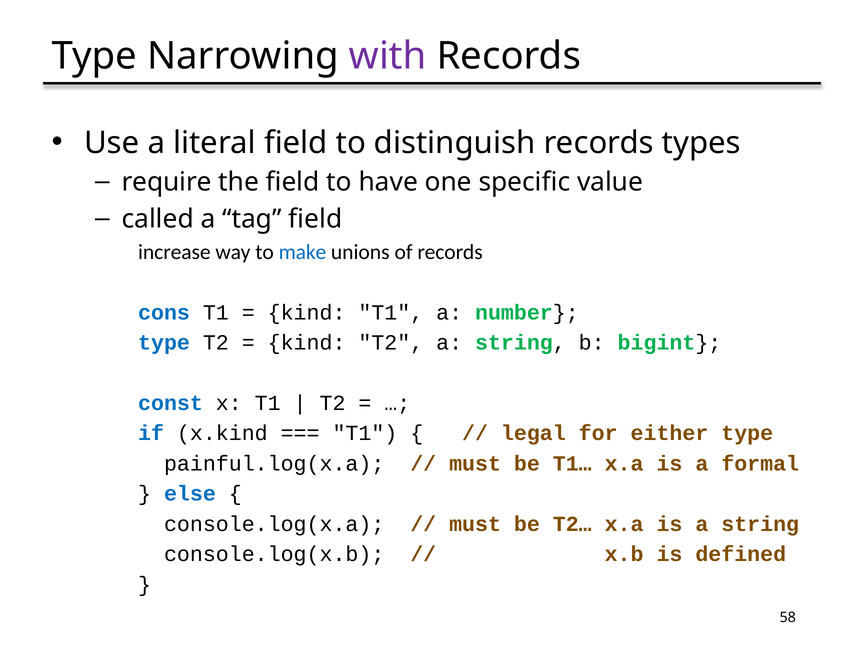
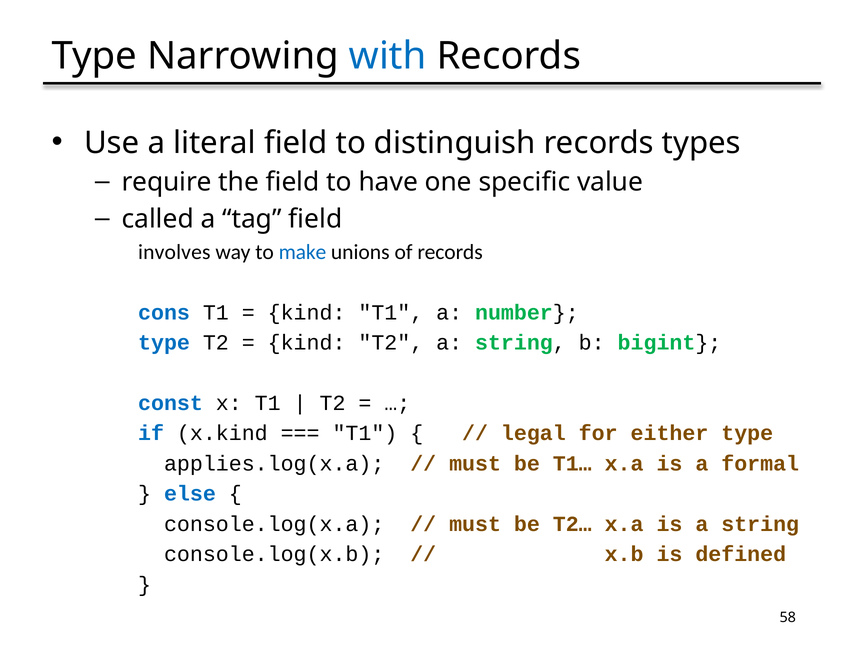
with colour: purple -> blue
increase: increase -> involves
painful.log(x.a: painful.log(x.a -> applies.log(x.a
